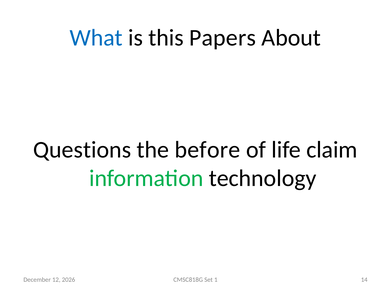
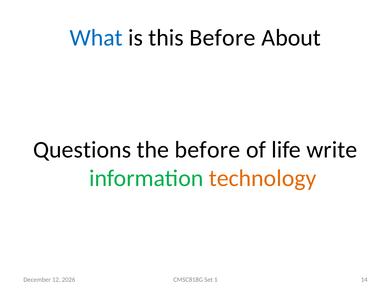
this Papers: Papers -> Before
claim: claim -> write
technology colour: black -> orange
